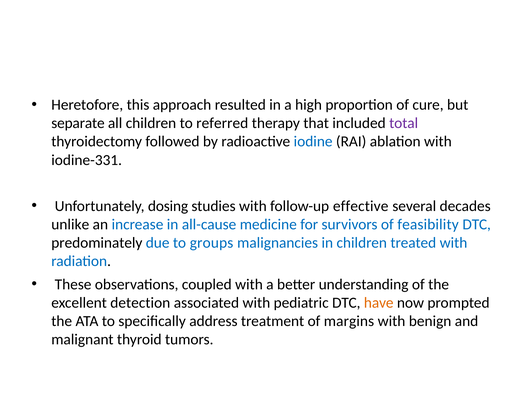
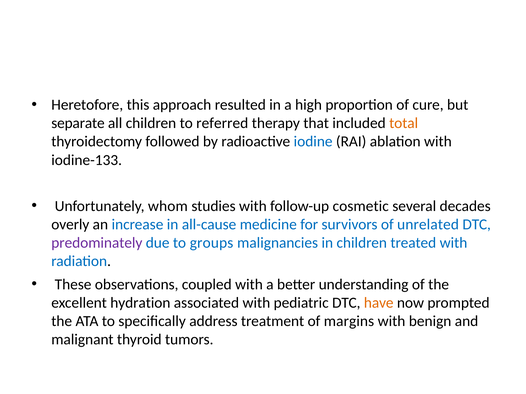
total colour: purple -> orange
iodine-331: iodine-331 -> iodine-133
dosing: dosing -> whom
effective: effective -> cosmetic
unlike: unlike -> overly
feasibility: feasibility -> unrelated
predominately colour: black -> purple
detection: detection -> hydration
